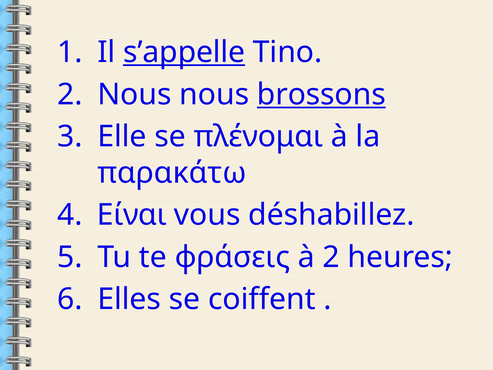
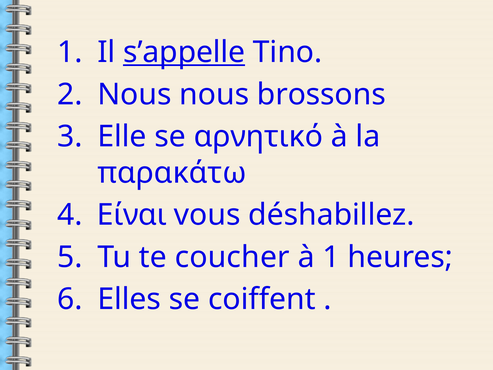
brossons underline: present -> none
πλένομαι: πλένομαι -> αρνητικό
φράσεις: φράσεις -> coucher
à 2: 2 -> 1
